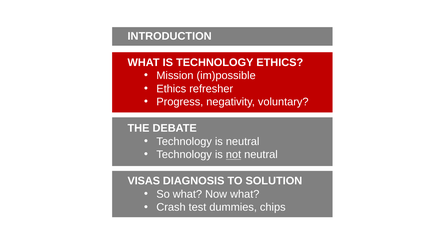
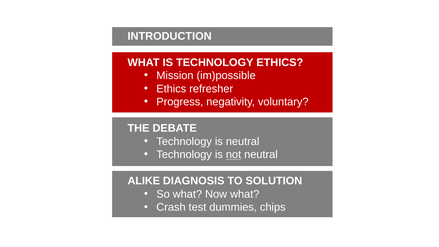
VISAS: VISAS -> ALIKE
